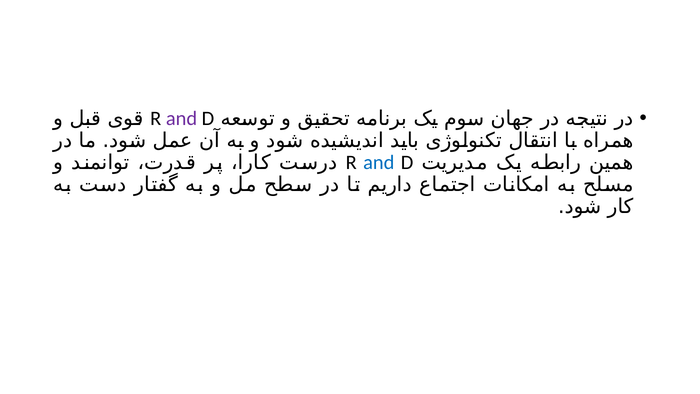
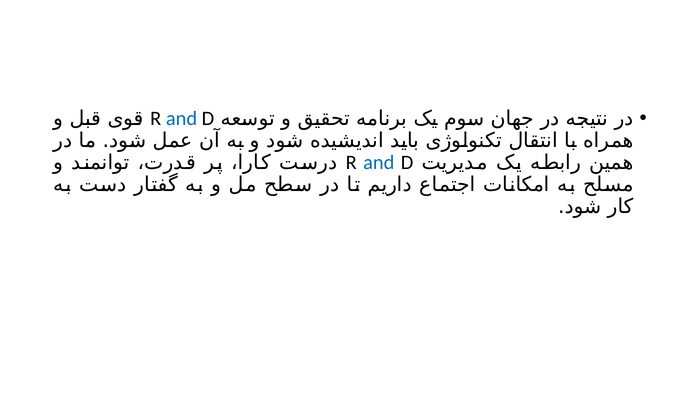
and at (182, 118) colour: purple -> blue
